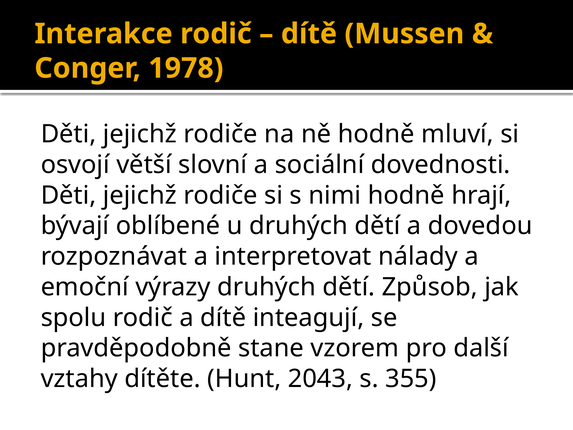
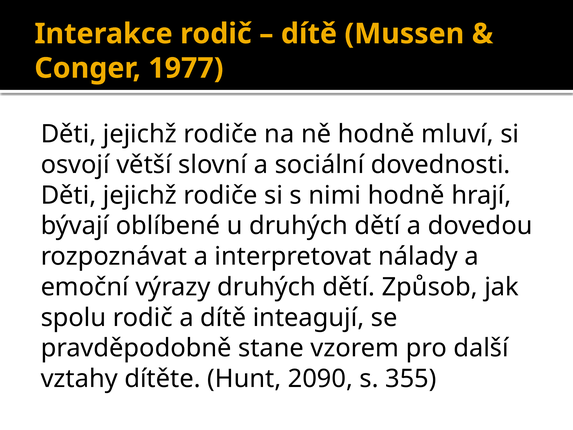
1978: 1978 -> 1977
2043: 2043 -> 2090
